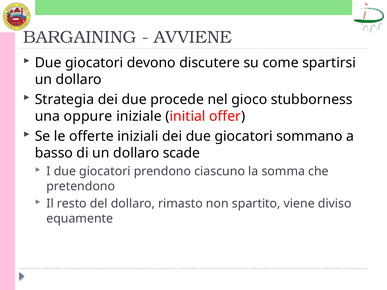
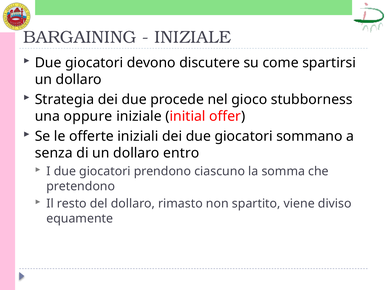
AVVIENE at (193, 37): AVVIENE -> INIZIALE
basso: basso -> senza
scade: scade -> entro
